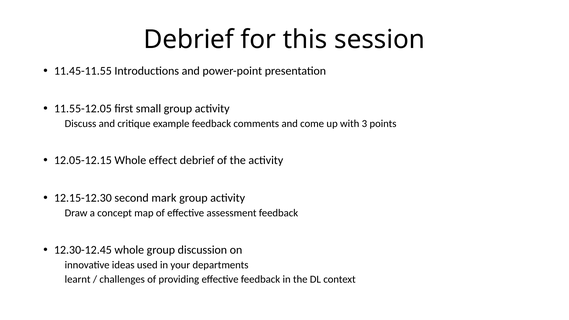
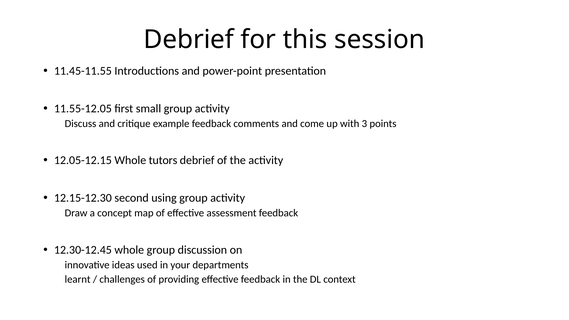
effect: effect -> tutors
mark: mark -> using
